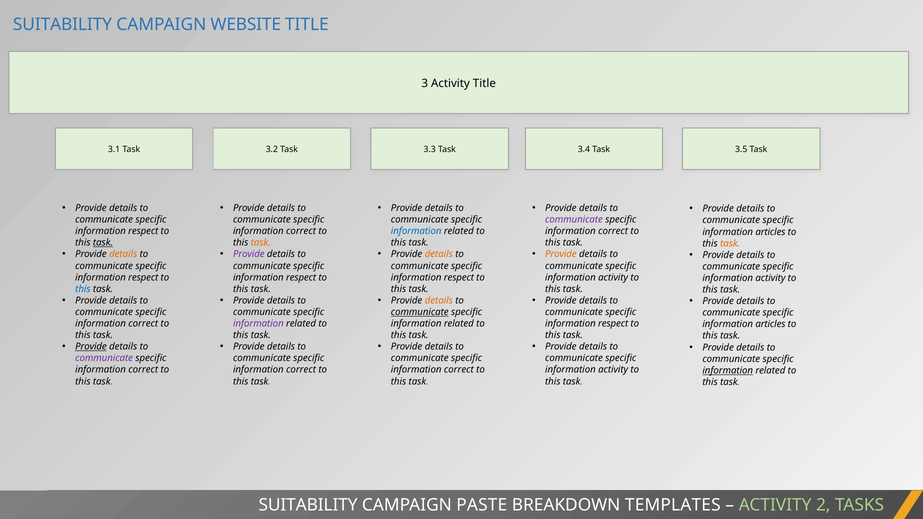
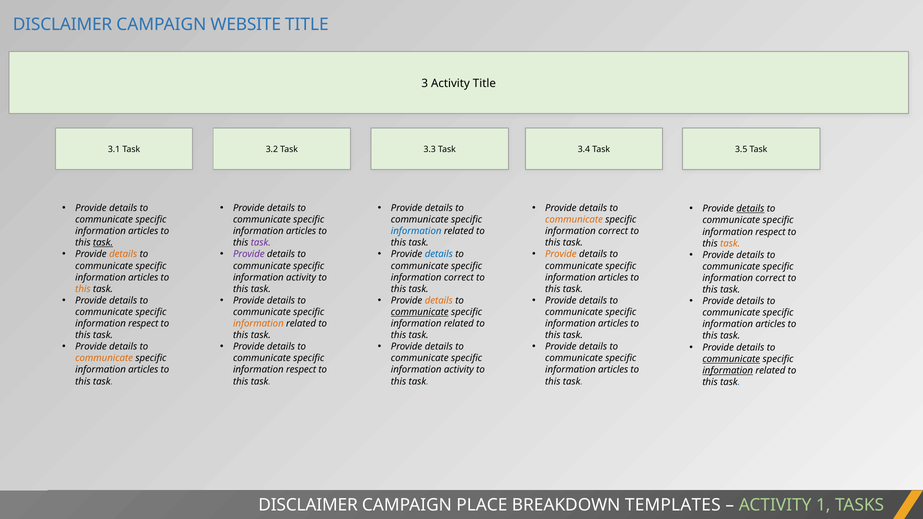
SUITABILITY at (62, 24): SUITABILITY -> DISCLAIMER
details at (750, 209) underline: none -> present
communicate at (574, 220) colour: purple -> orange
respect at (143, 231): respect -> articles
correct at (301, 231): correct -> articles
articles at (770, 232): articles -> respect
task at (261, 243) colour: orange -> purple
details at (439, 254) colour: orange -> blue
respect at (143, 278): respect -> articles
respect at (301, 278): respect -> activity
respect at (459, 278): respect -> correct
activity at (613, 278): activity -> articles
activity at (770, 278): activity -> correct
this at (83, 289) colour: blue -> orange
correct at (143, 324): correct -> respect
information at (258, 324) colour: purple -> orange
respect at (613, 324): respect -> articles
Provide at (91, 347) underline: present -> none
communicate at (104, 358) colour: purple -> orange
communicate at (731, 359) underline: none -> present
correct at (143, 370): correct -> articles
correct at (301, 370): correct -> respect
correct at (459, 370): correct -> activity
activity at (613, 370): activity -> articles
SUITABILITY at (308, 505): SUITABILITY -> DISCLAIMER
PASTE: PASTE -> PLACE
2: 2 -> 1
